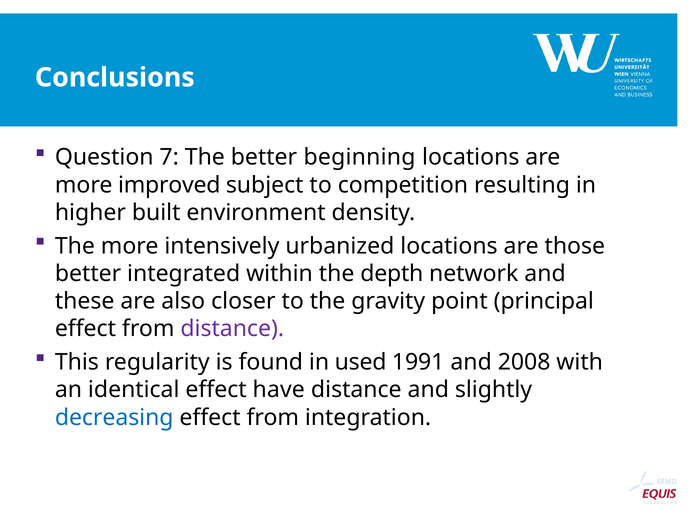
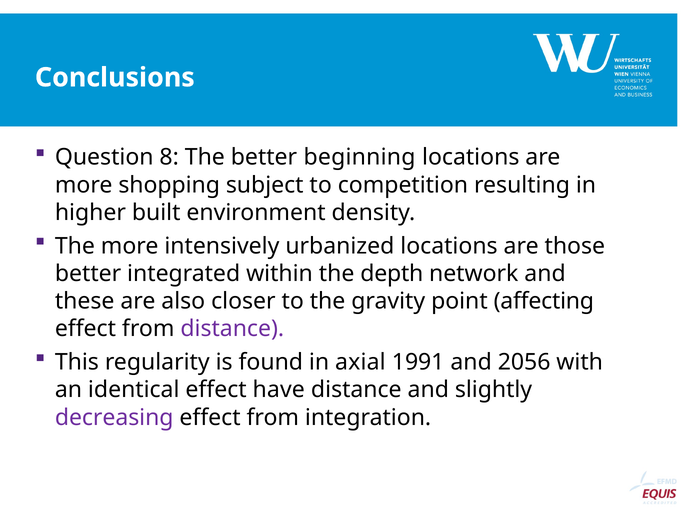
7: 7 -> 8
improved: improved -> shopping
principal: principal -> affecting
used: used -> axial
2008: 2008 -> 2056
decreasing colour: blue -> purple
